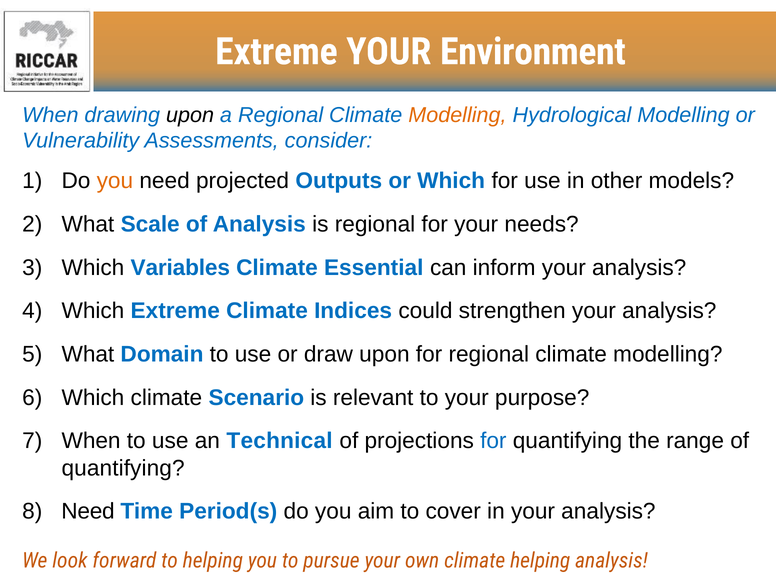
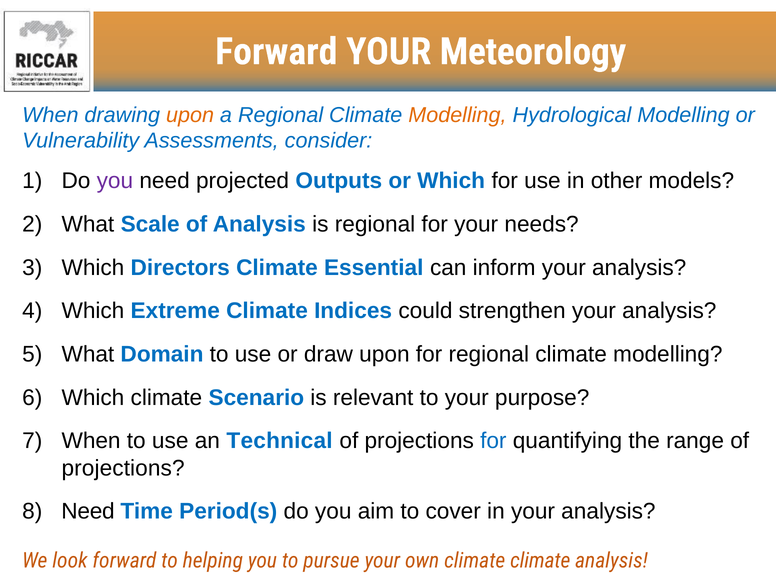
Extreme at (276, 52): Extreme -> Forward
Environment: Environment -> Meteorology
upon at (190, 115) colour: black -> orange
you at (115, 181) colour: orange -> purple
Variables: Variables -> Directors
quantifying at (123, 468): quantifying -> projections
climate helping: helping -> climate
